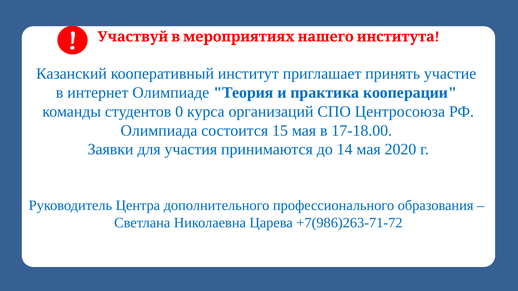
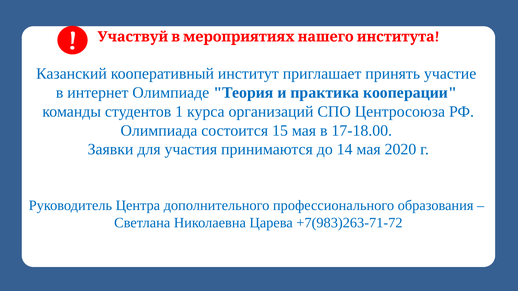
0: 0 -> 1
+7(986)263-71-72: +7(986)263-71-72 -> +7(983)263-71-72
